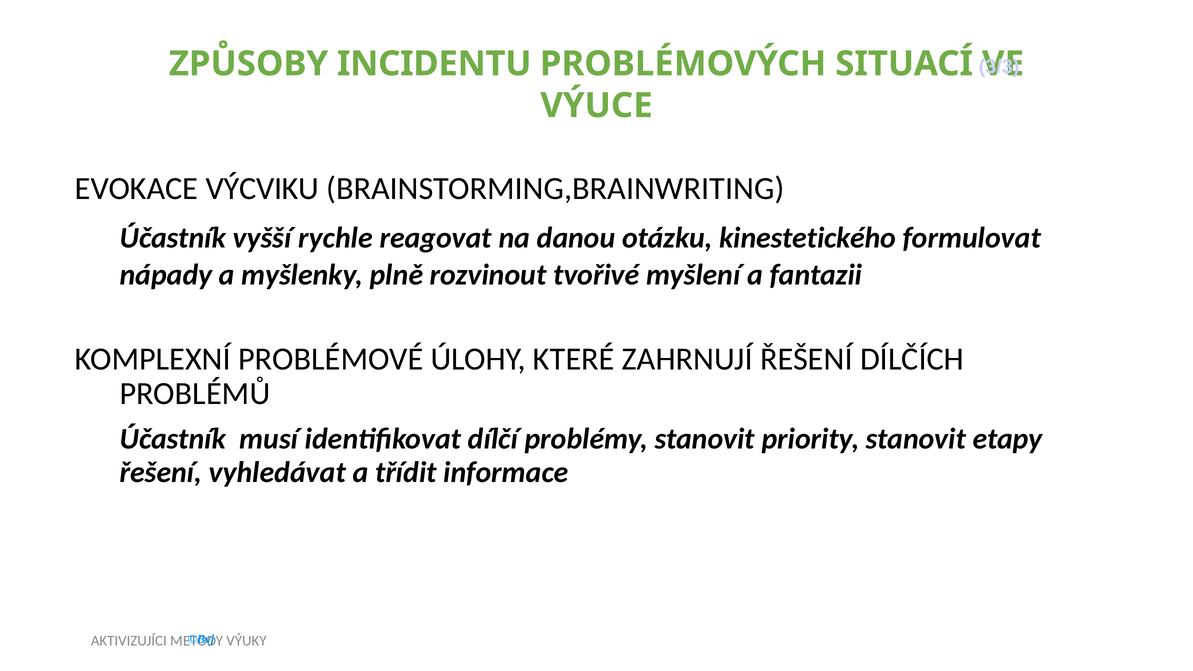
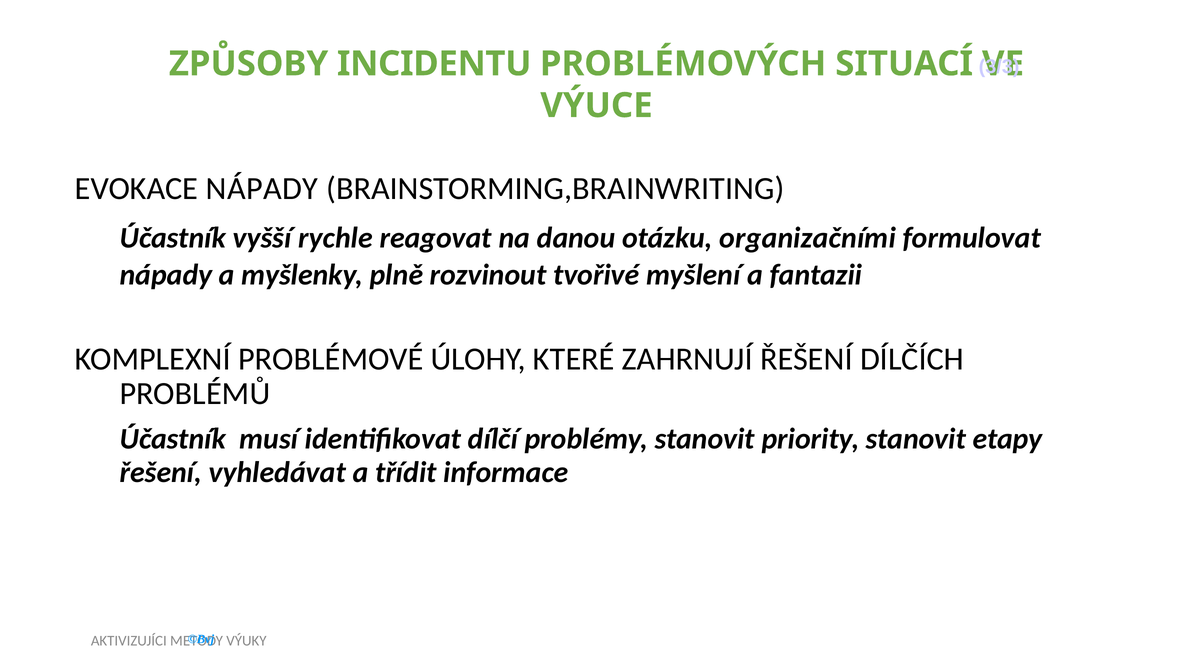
EVOKACE VÝCVIKU: VÝCVIKU -> NÁPADY
kinestetického: kinestetického -> organizačními
